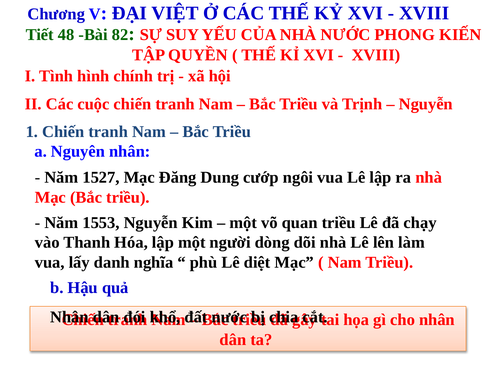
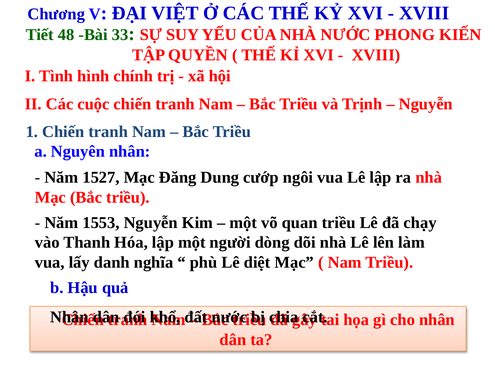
82: 82 -> 33
